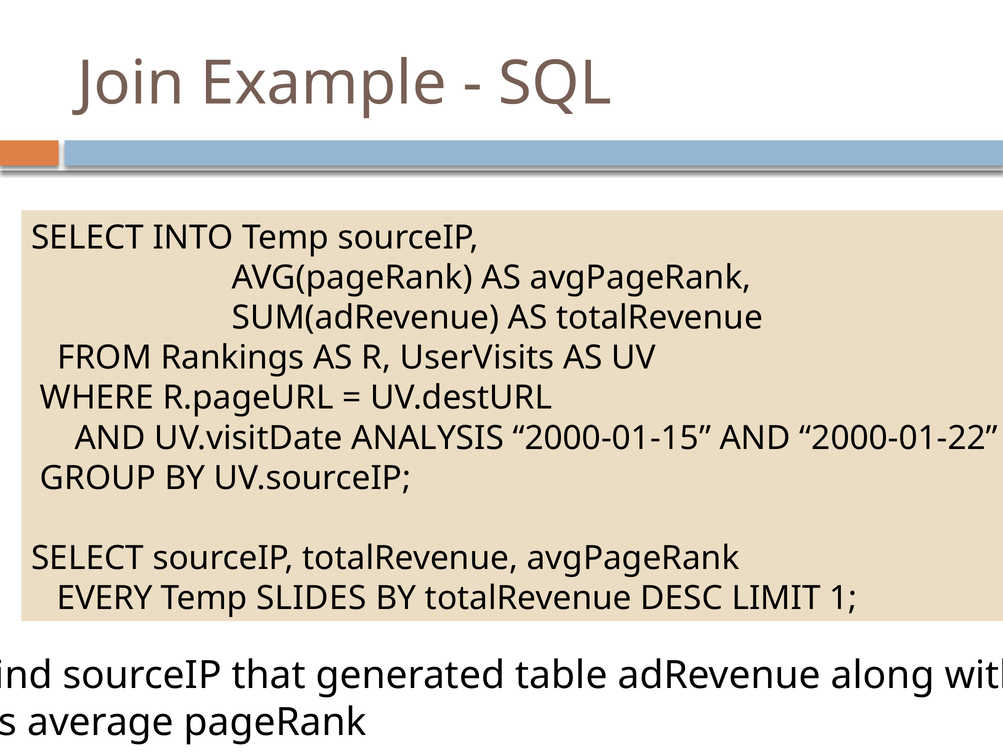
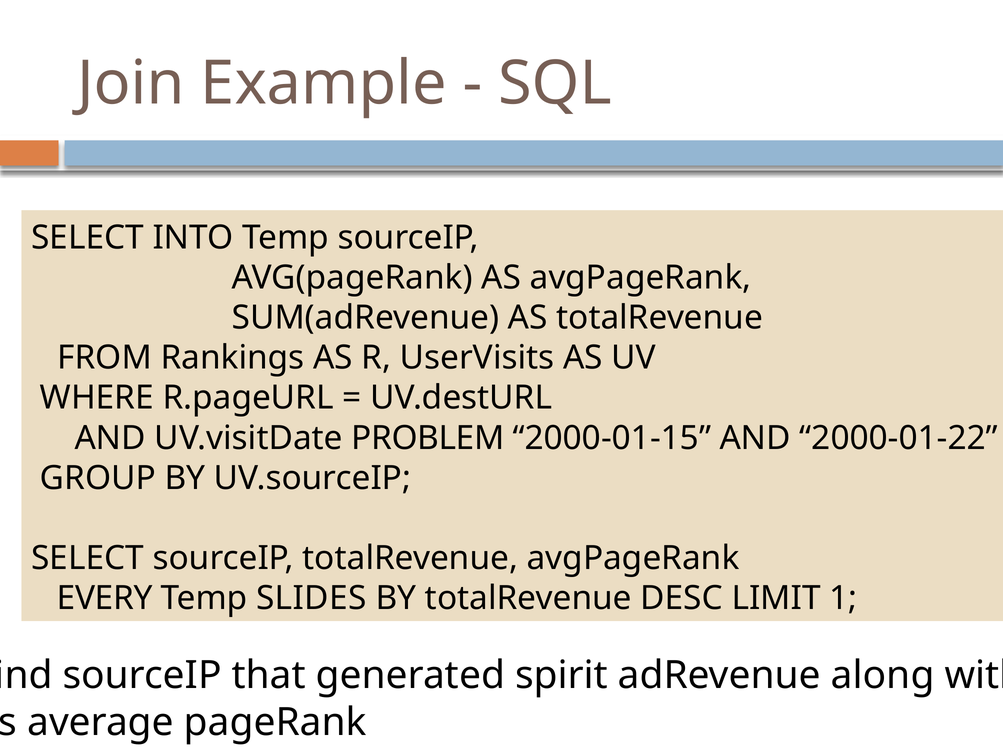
ANALYSIS: ANALYSIS -> PROBLEM
table: table -> spirit
